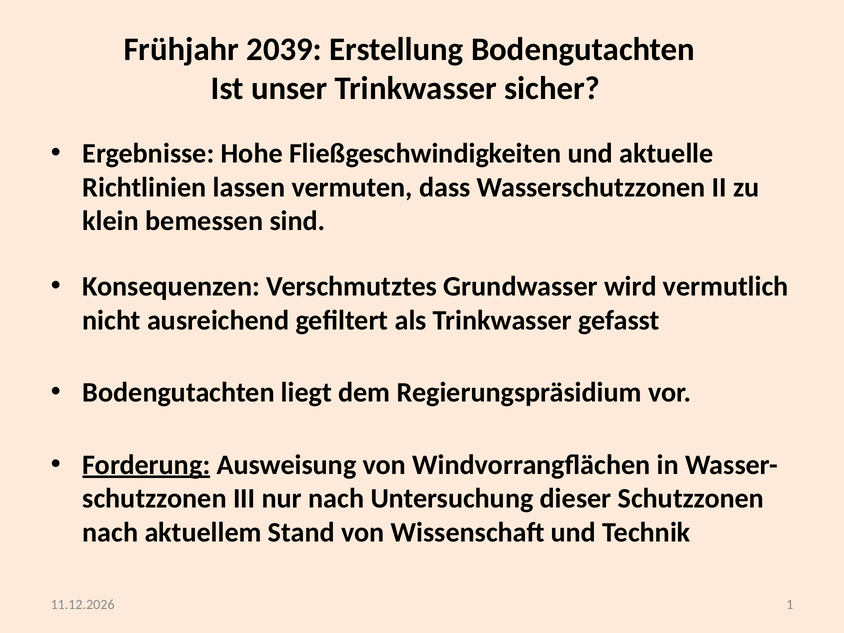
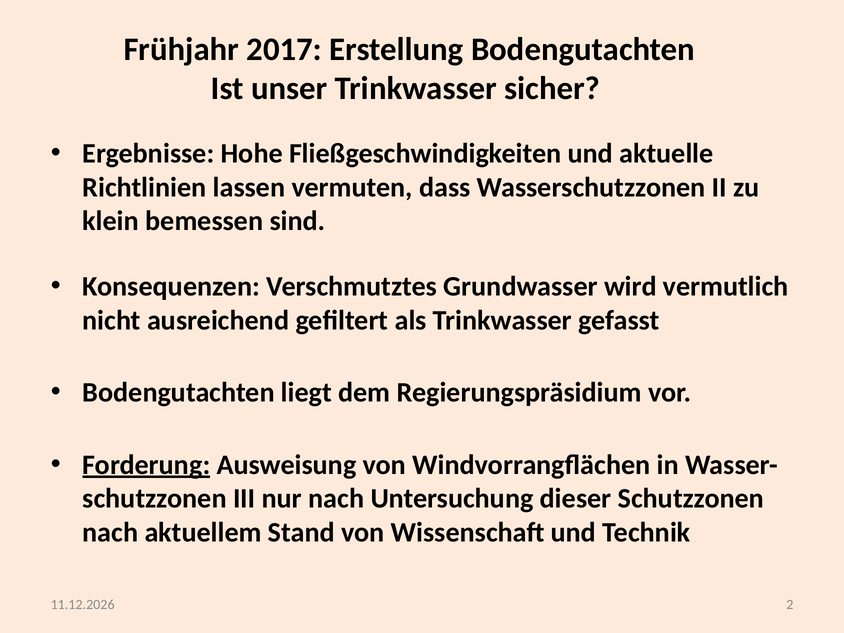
2039: 2039 -> 2017
1: 1 -> 2
